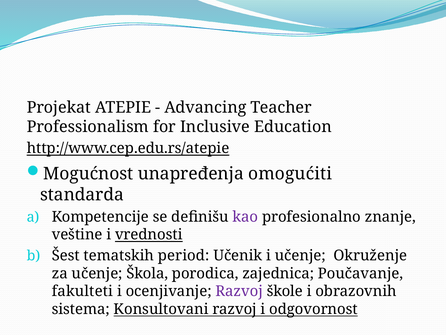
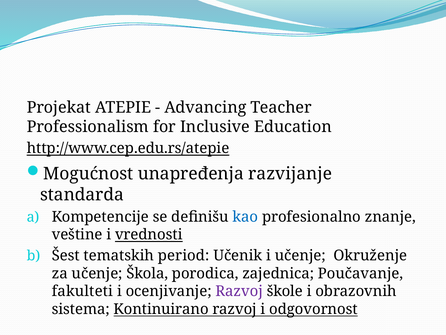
omogućiti: omogućiti -> razvijanje
kao colour: purple -> blue
Konsultovani: Konsultovani -> Kontinuirano
